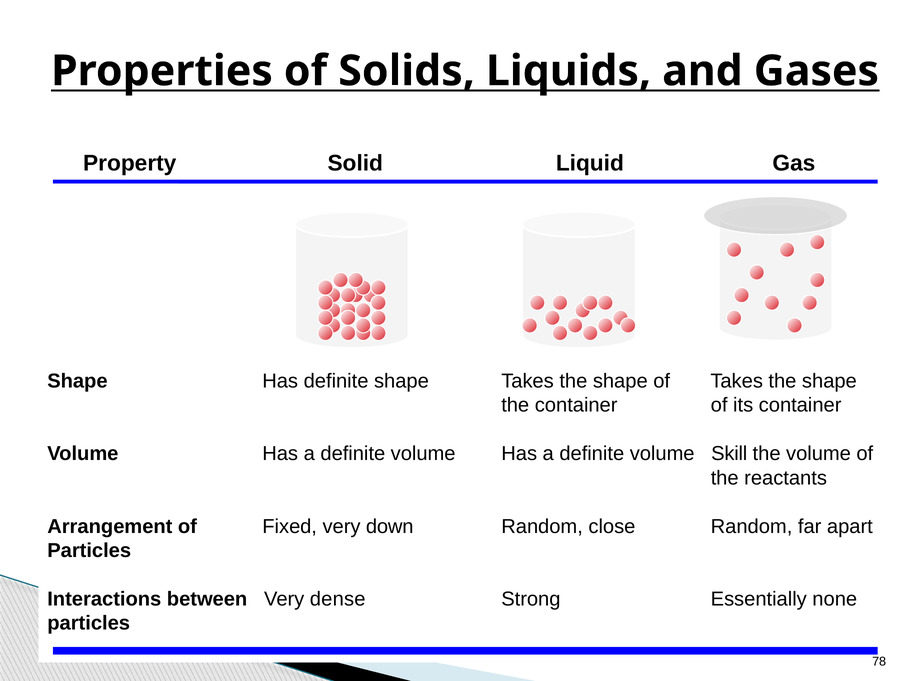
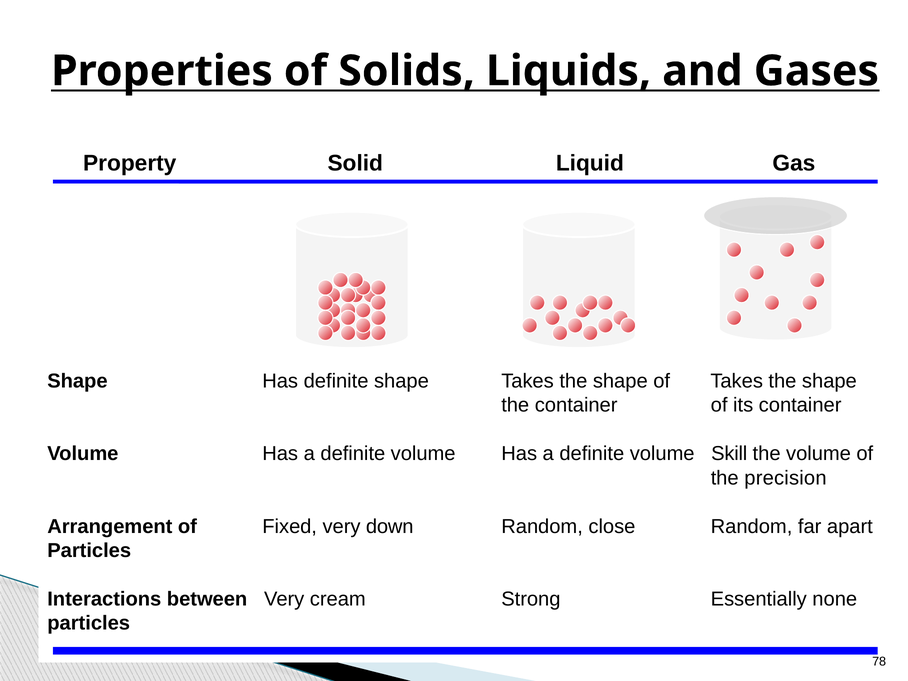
reactants: reactants -> precision
dense: dense -> cream
